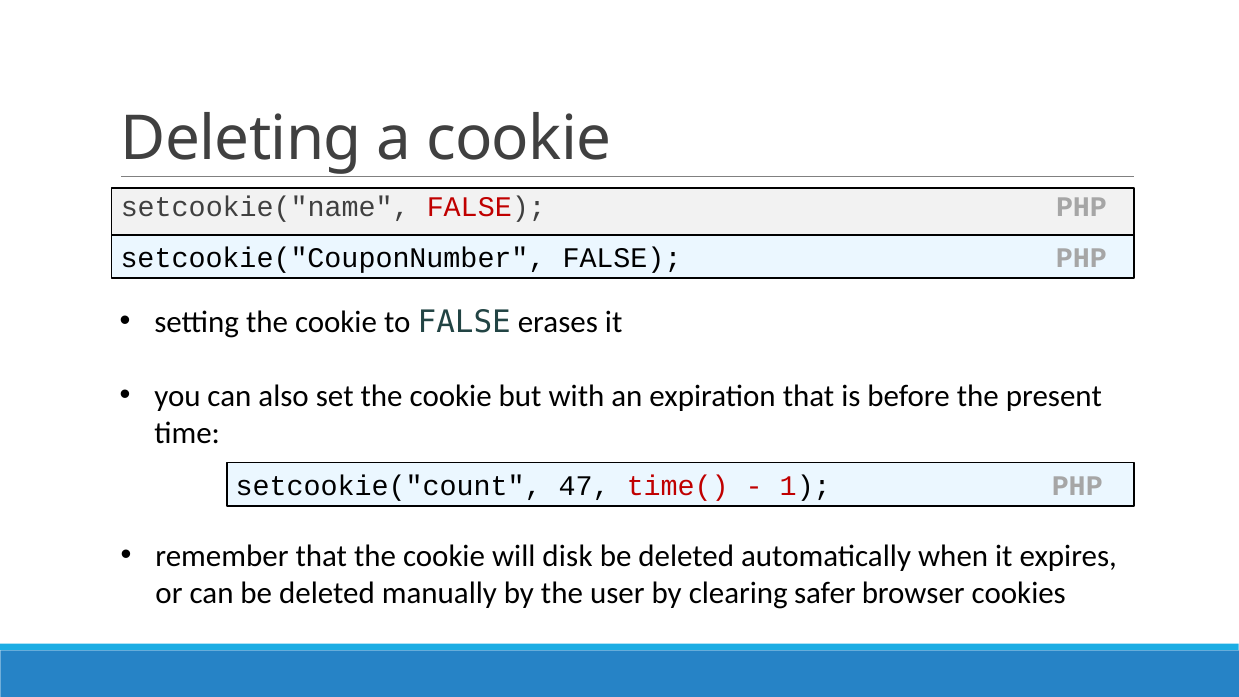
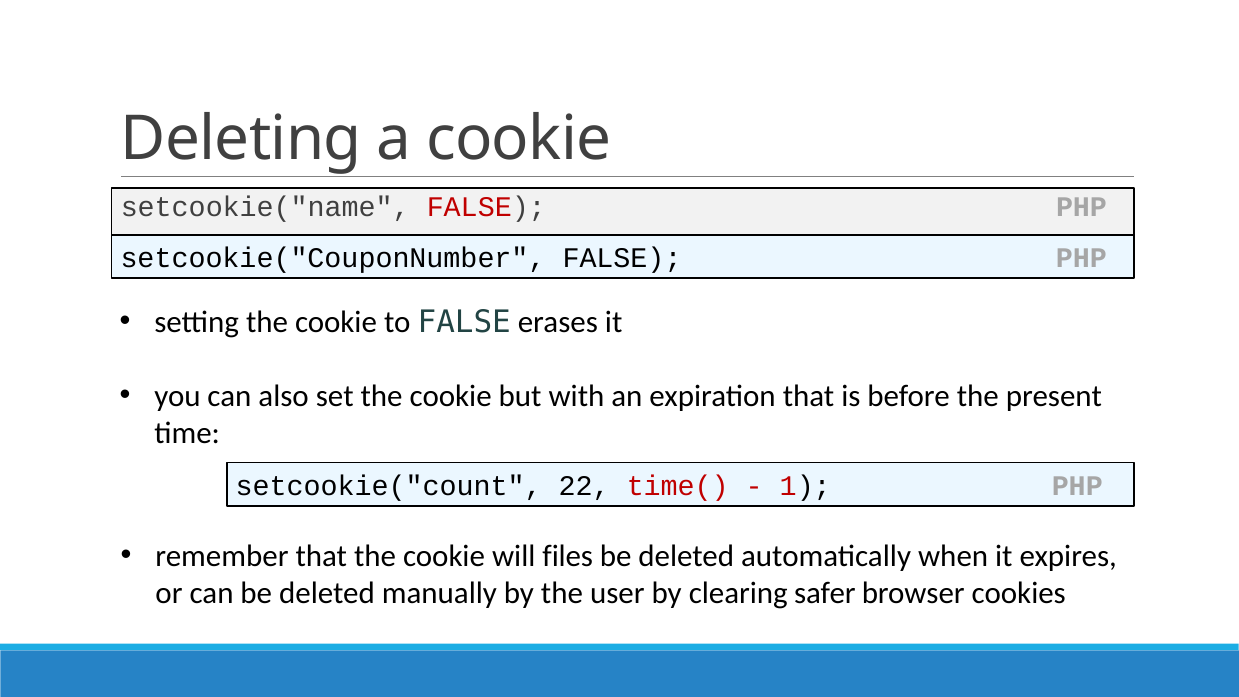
47: 47 -> 22
disk: disk -> files
